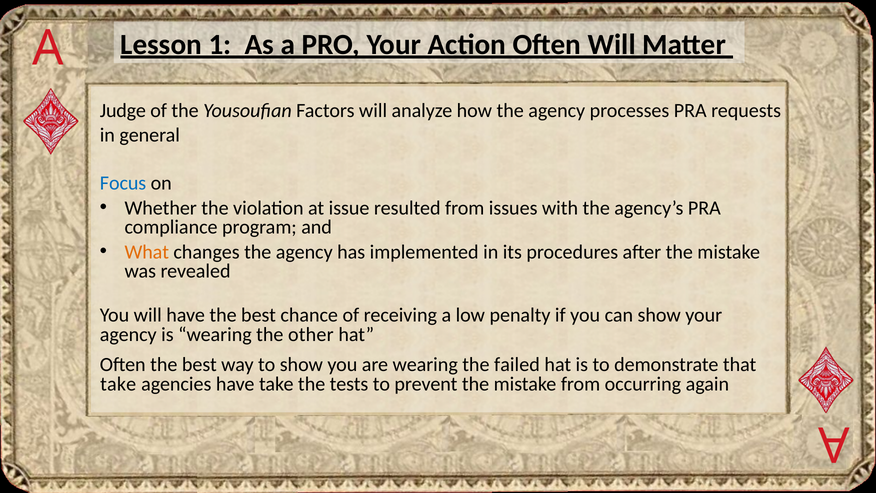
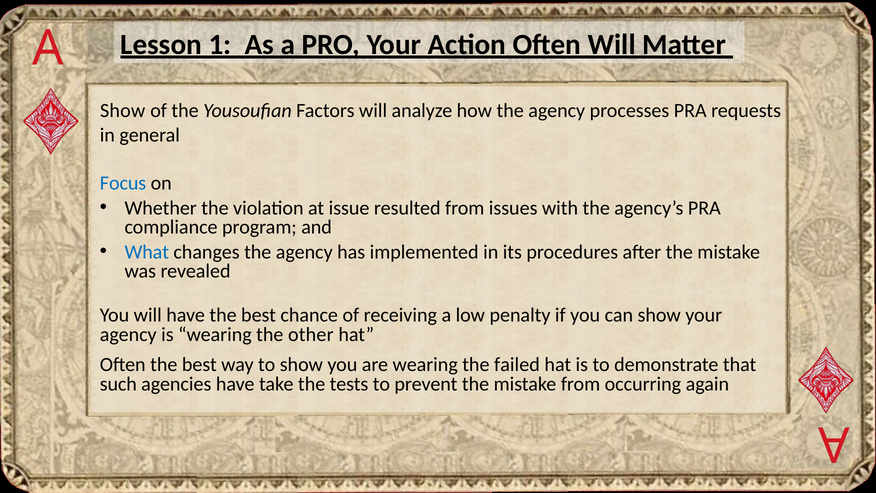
Judge at (123, 111): Judge -> Show
What colour: orange -> blue
take at (118, 384): take -> such
